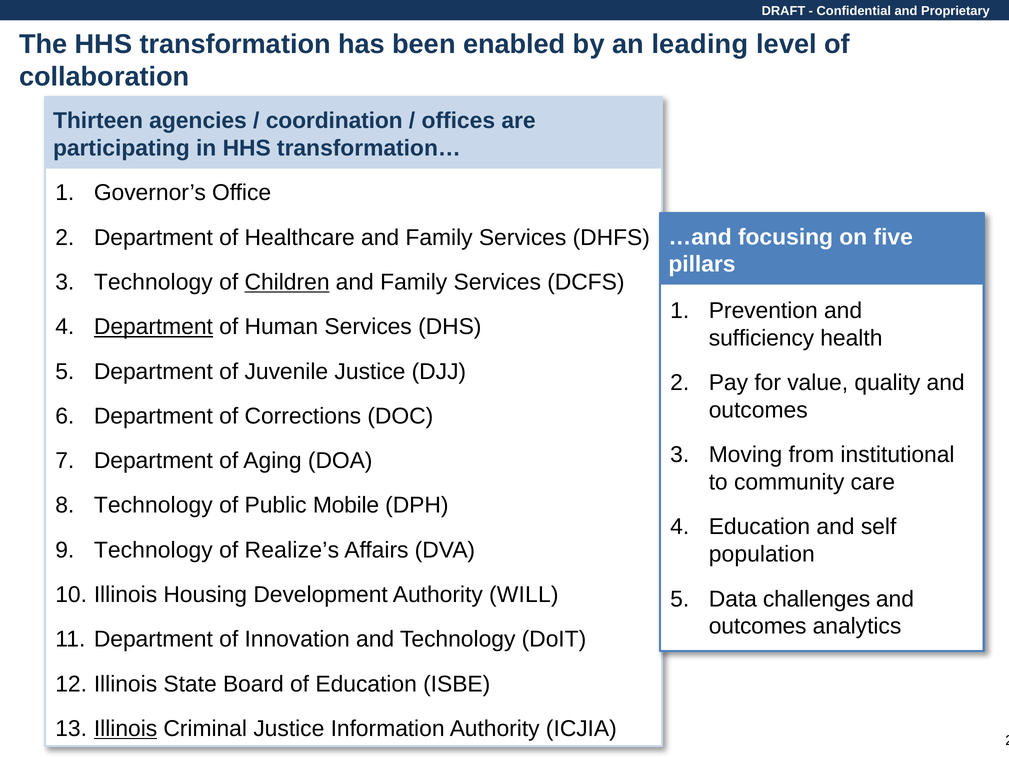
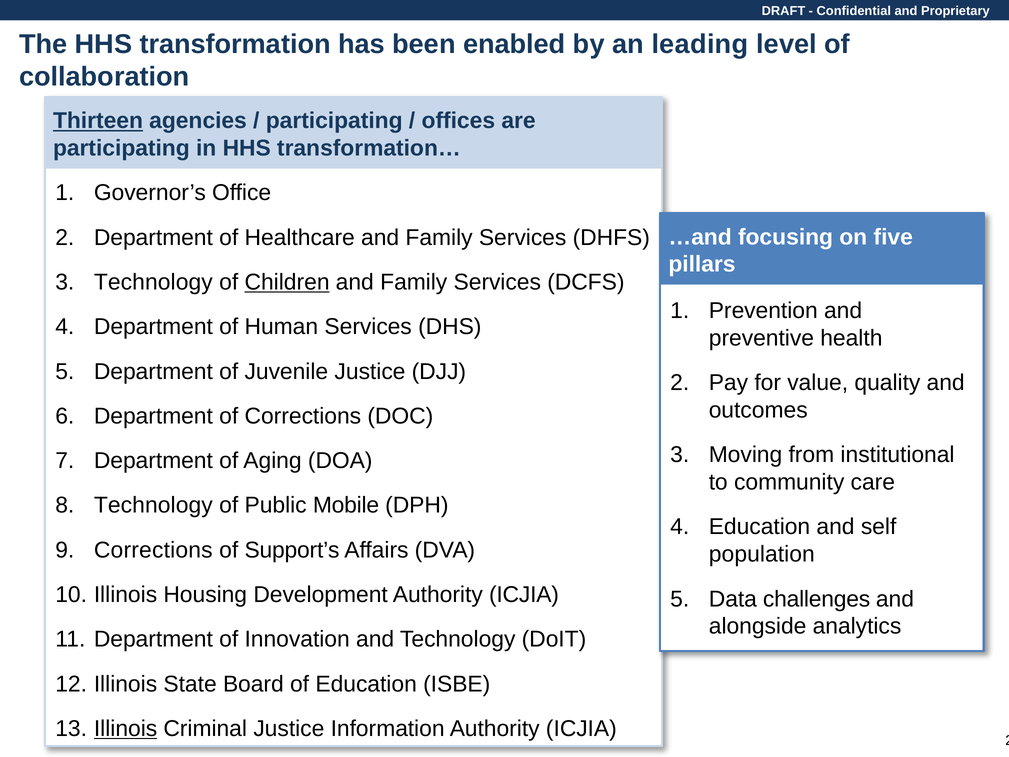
Thirteen underline: none -> present
coordination at (334, 121): coordination -> participating
Department at (153, 327) underline: present -> none
sufficiency: sufficiency -> preventive
Technology at (153, 550): Technology -> Corrections
Realize’s: Realize’s -> Support’s
Development Authority WILL: WILL -> ICJIA
outcomes at (758, 626): outcomes -> alongside
